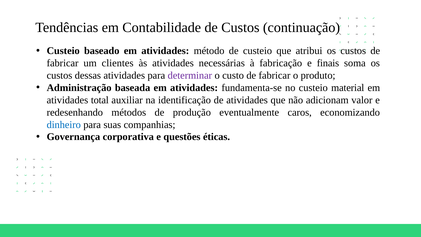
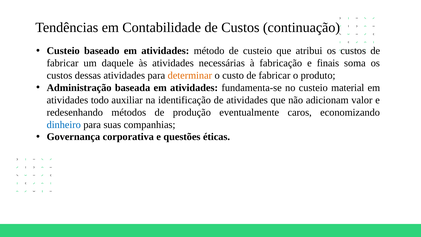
clientes: clientes -> daquele
determinar colour: purple -> orange
total: total -> todo
